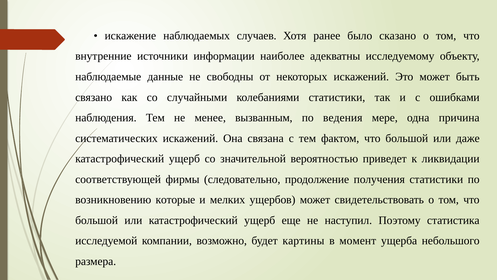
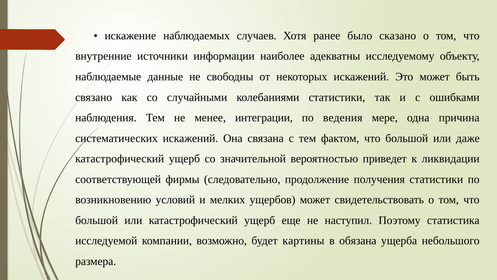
вызванным: вызванным -> интеграции
которые: которые -> условий
момент: момент -> обязана
